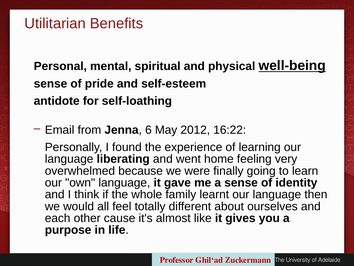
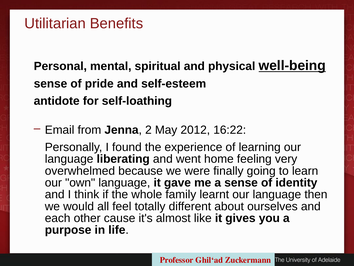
6: 6 -> 2
